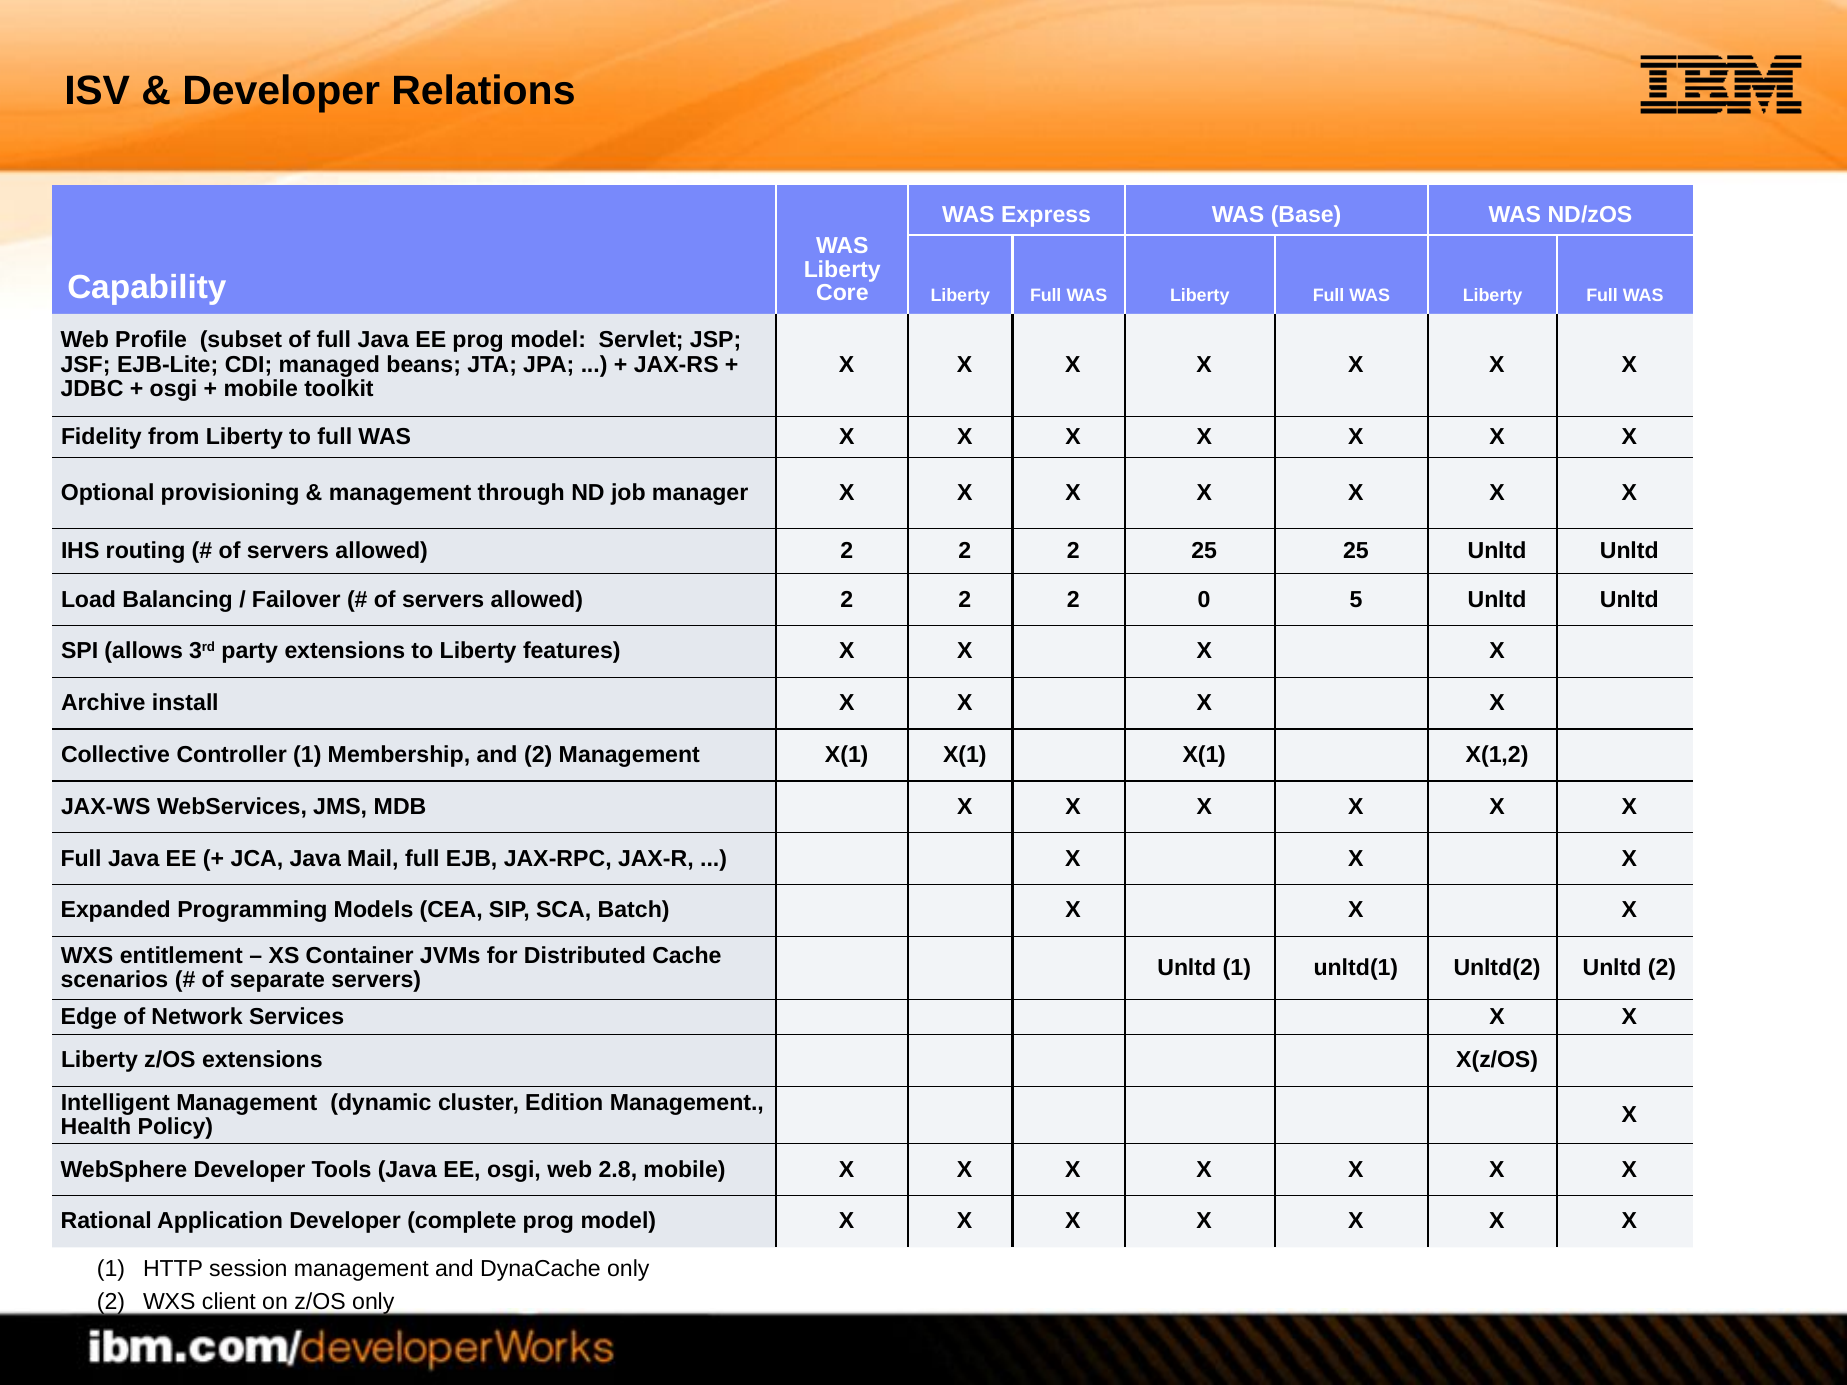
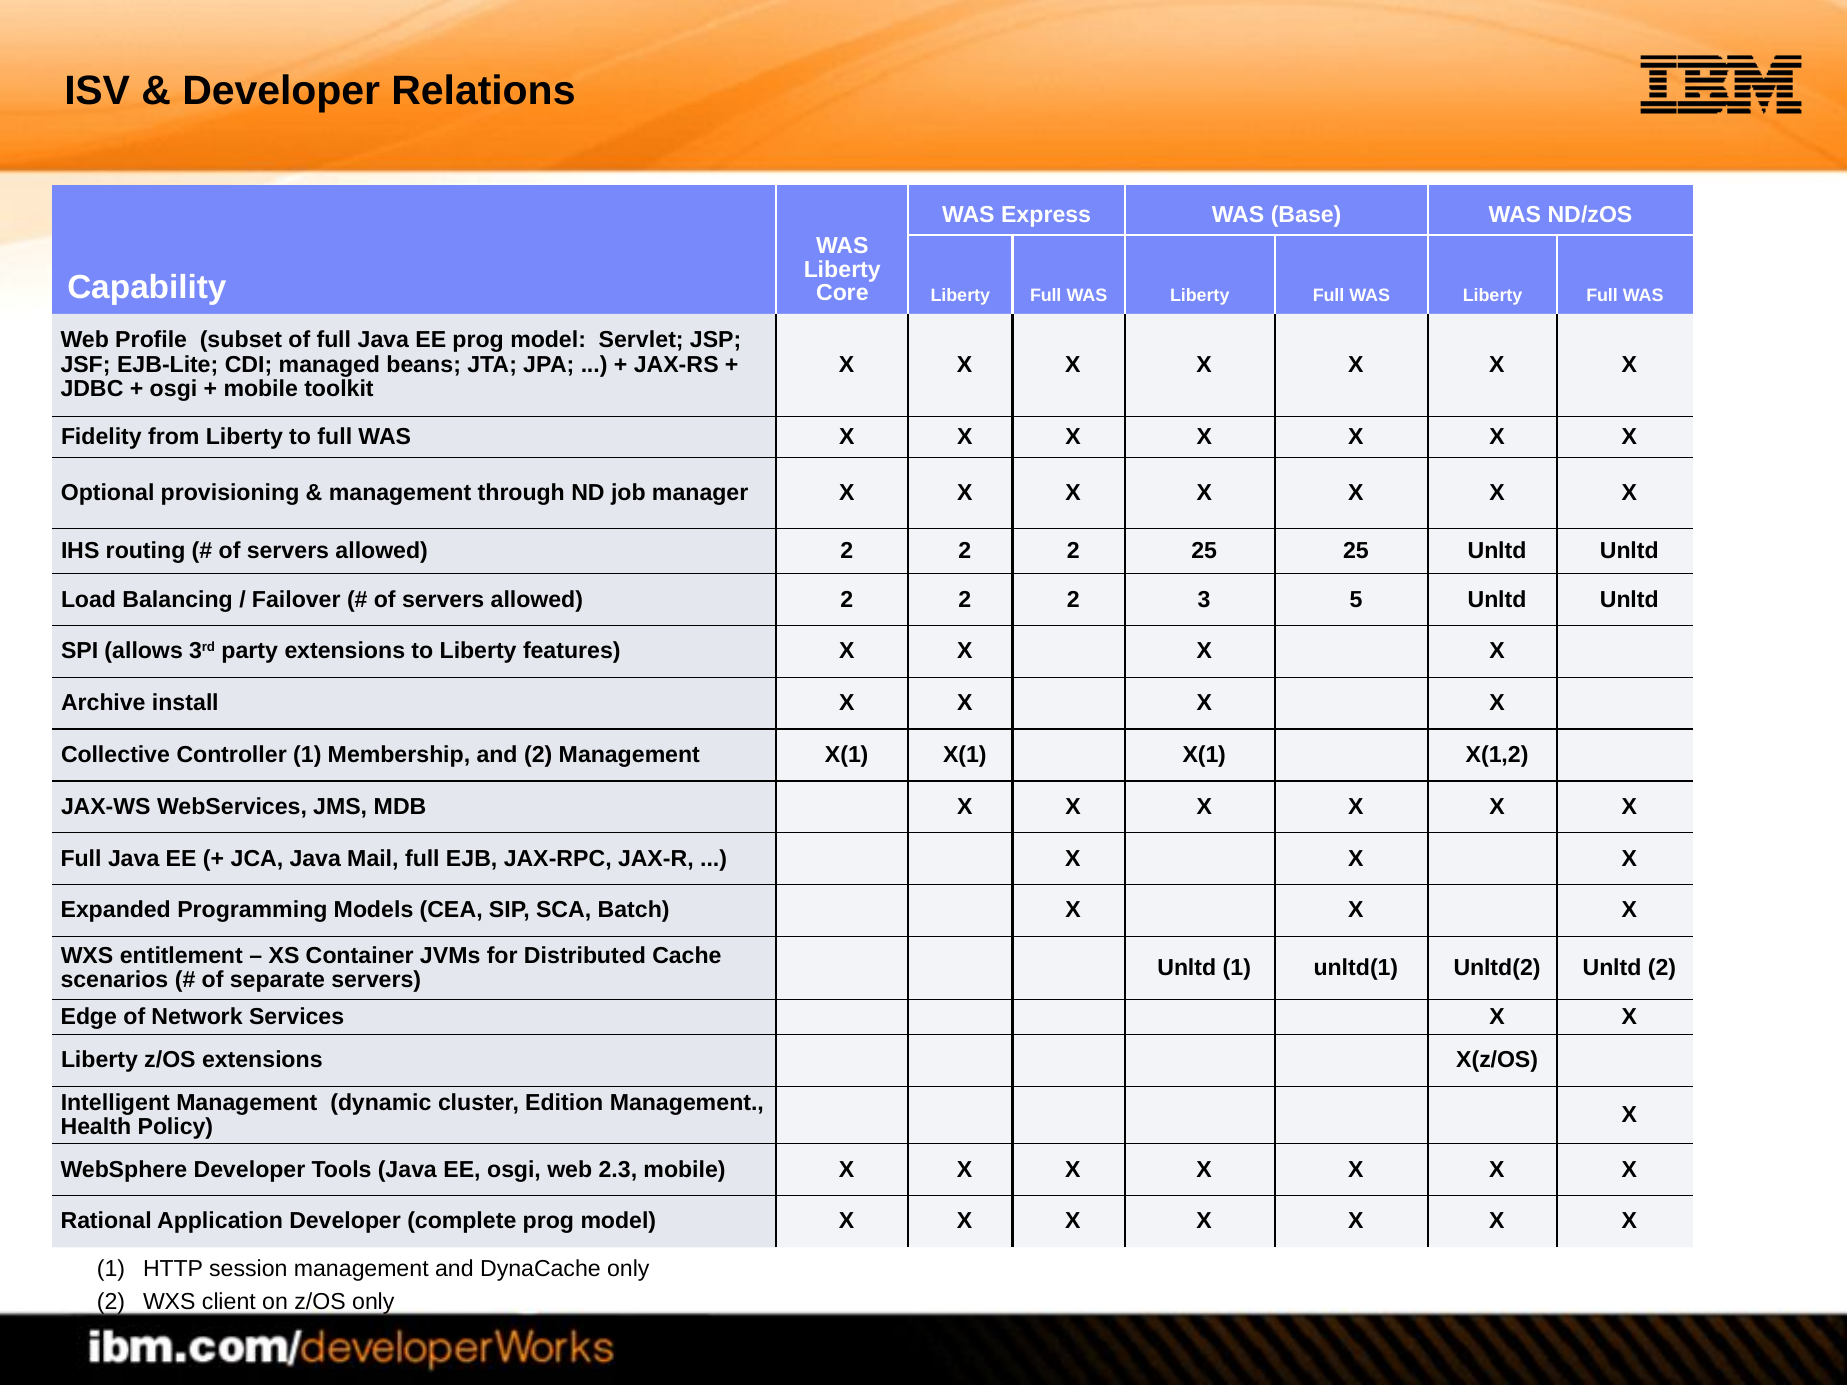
0: 0 -> 3
2.8: 2.8 -> 2.3
